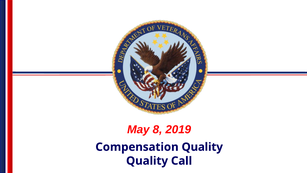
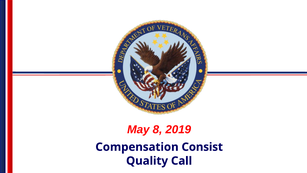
Compensation Quality: Quality -> Consist
